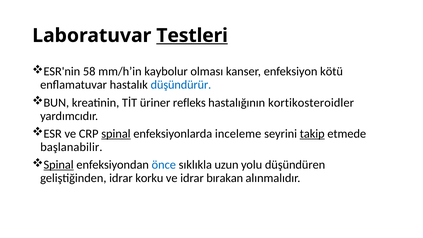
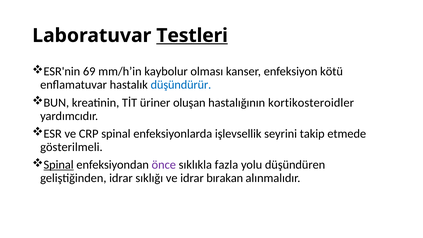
58: 58 -> 69
refleks: refleks -> oluşan
spinal at (116, 134) underline: present -> none
inceleme: inceleme -> işlevsellik
takip underline: present -> none
başlanabilir: başlanabilir -> gösterilmeli
önce colour: blue -> purple
uzun: uzun -> fazla
korku: korku -> sıklığı
